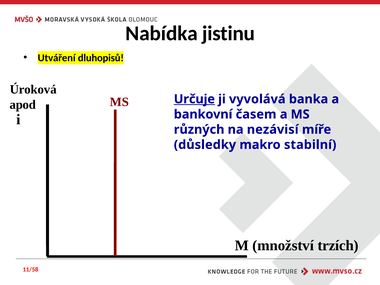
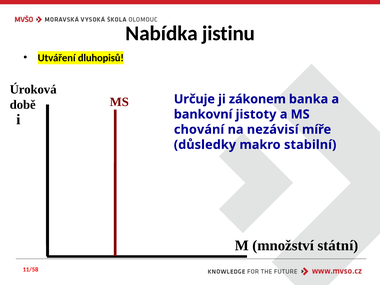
Určuje underline: present -> none
vyvolává: vyvolává -> zákonem
apod: apod -> době
časem: časem -> jistoty
různých: různých -> chování
trzích: trzích -> státní
